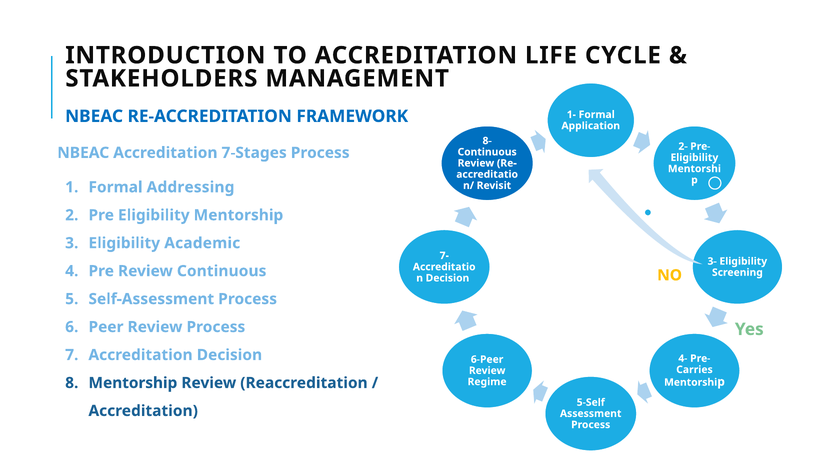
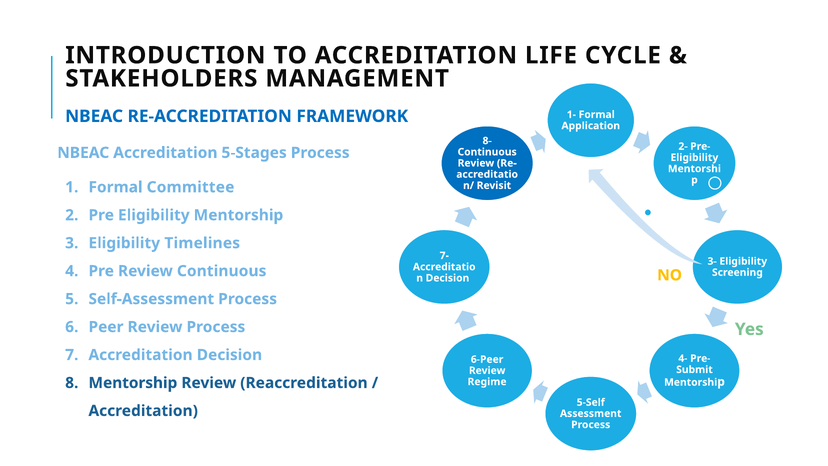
7-Stages: 7-Stages -> 5-Stages
Addressing: Addressing -> Committee
Academic: Academic -> Timelines
Carries: Carries -> Submit
